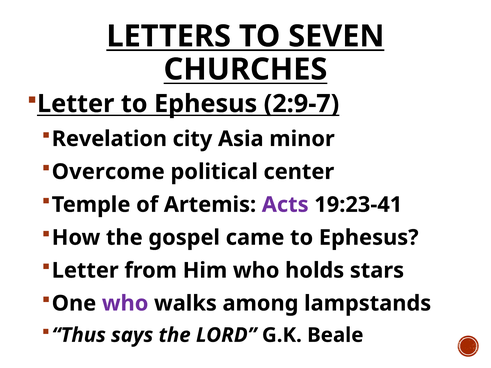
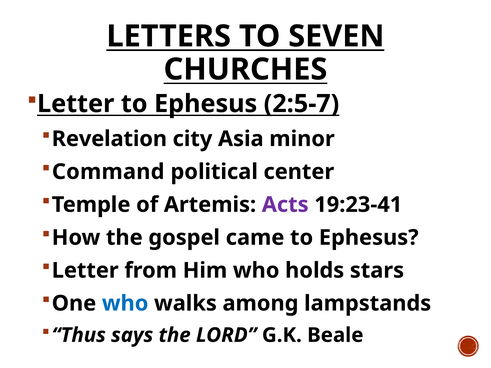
2:9-7: 2:9-7 -> 2:5-7
Overcome: Overcome -> Command
who at (125, 304) colour: purple -> blue
